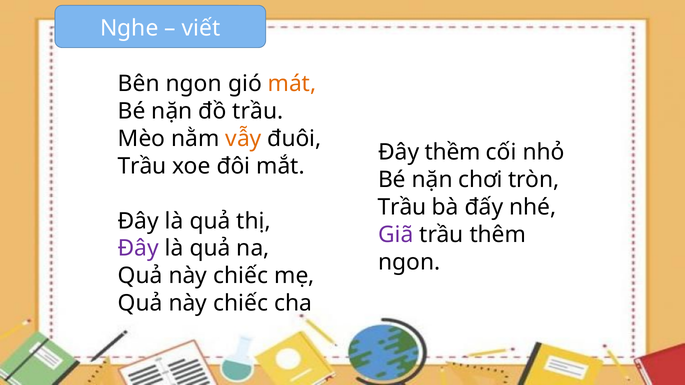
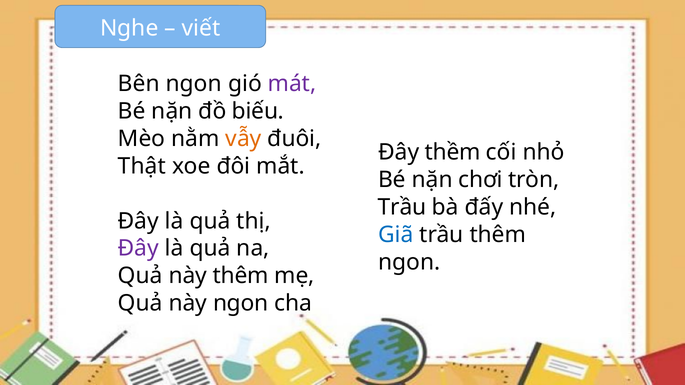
mát colour: orange -> purple
đồ trầu: trầu -> biếu
Trầu at (142, 166): Trầu -> Thật
Giã colour: purple -> blue
chiếc at (241, 276): chiếc -> thêm
chiếc at (241, 303): chiếc -> ngon
